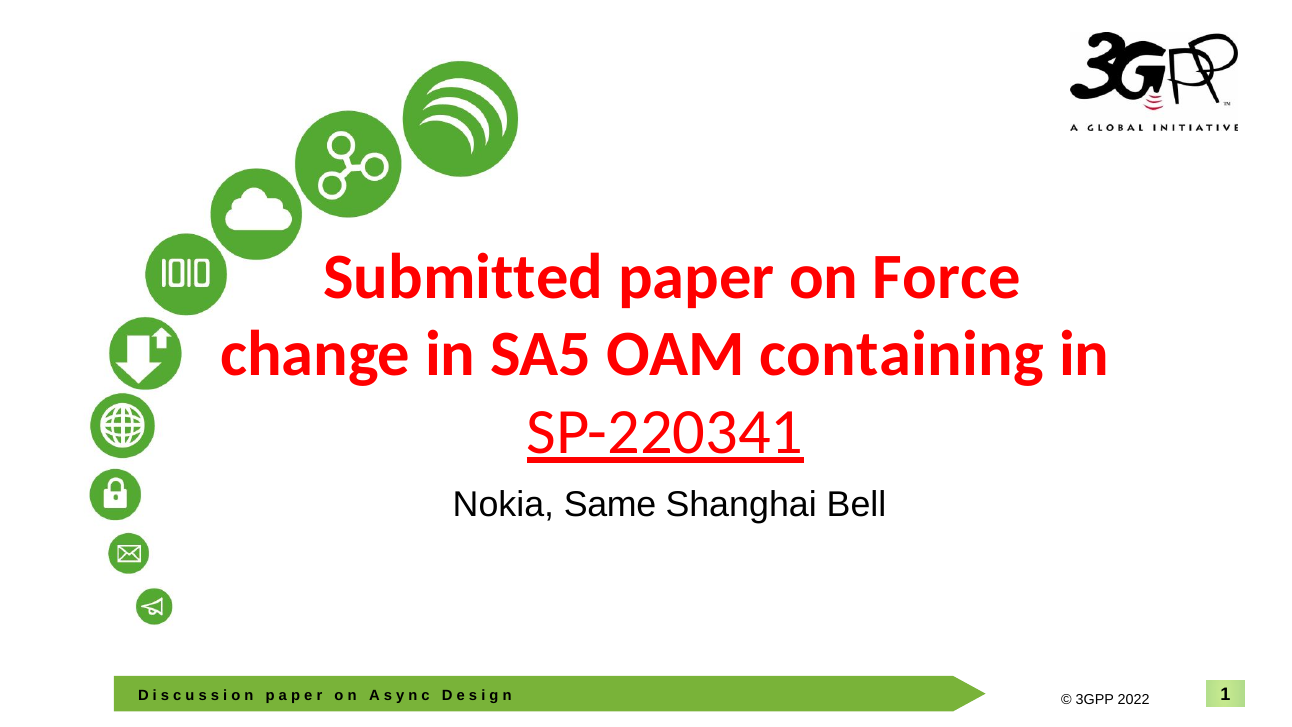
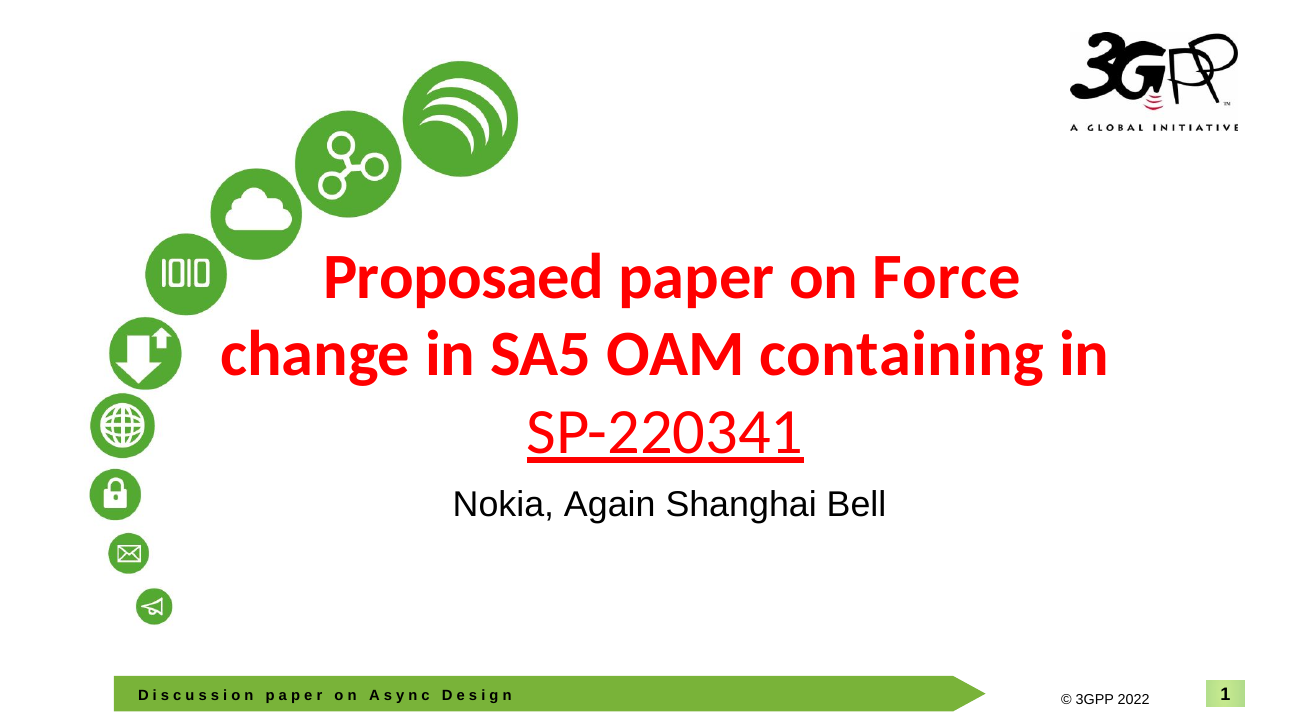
Submitted: Submitted -> Proposaed
Same: Same -> Again
